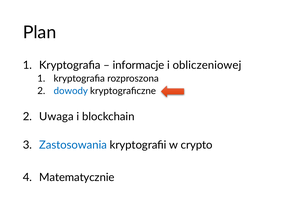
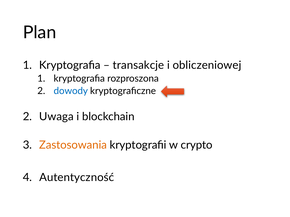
informacje: informacje -> transakcje
Zastosowania colour: blue -> orange
Matematycznie: Matematycznie -> Autentyczność
